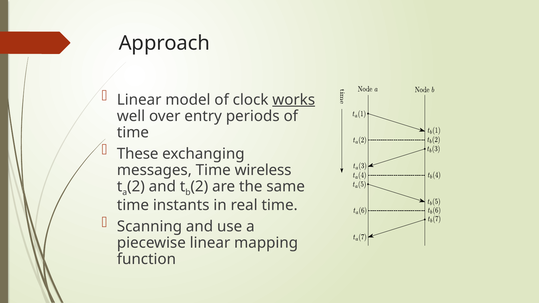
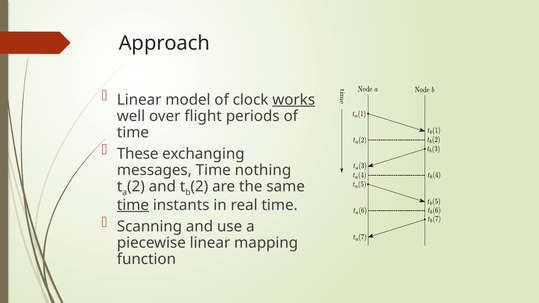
entry: entry -> flight
wireless: wireless -> nothing
time at (133, 205) underline: none -> present
